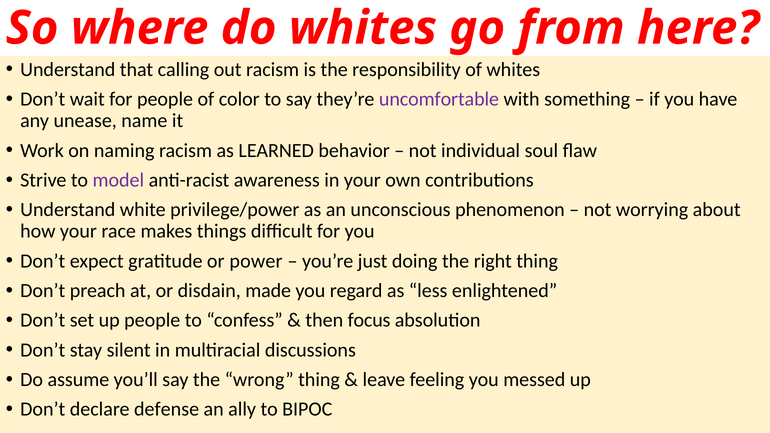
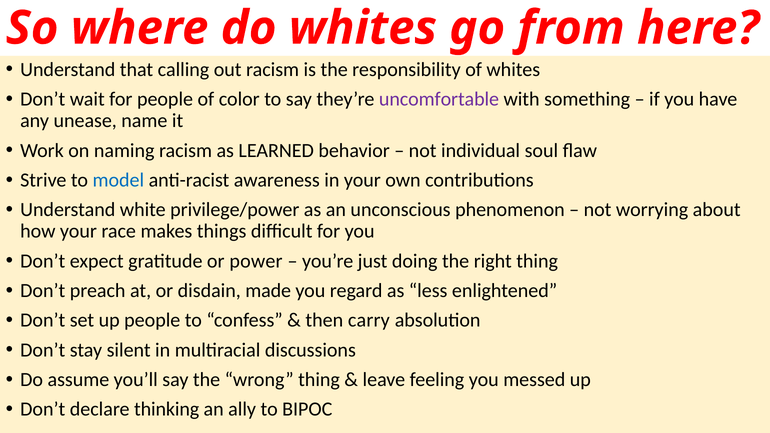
model colour: purple -> blue
focus: focus -> carry
defense: defense -> thinking
